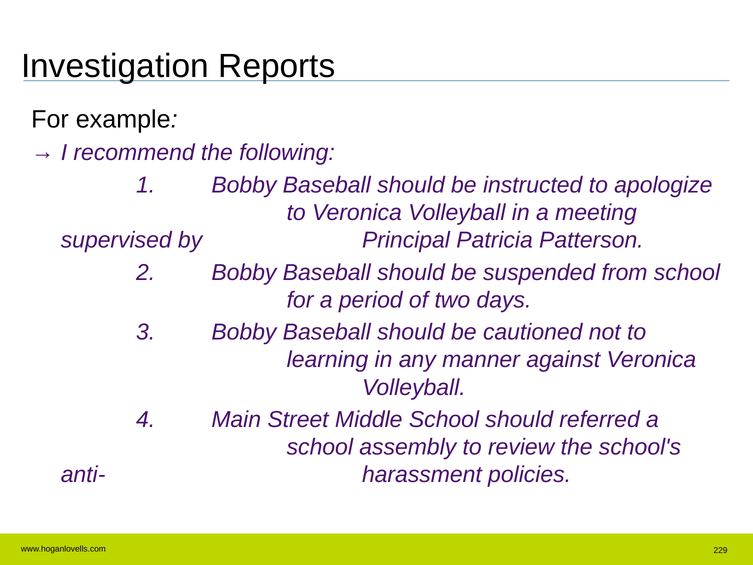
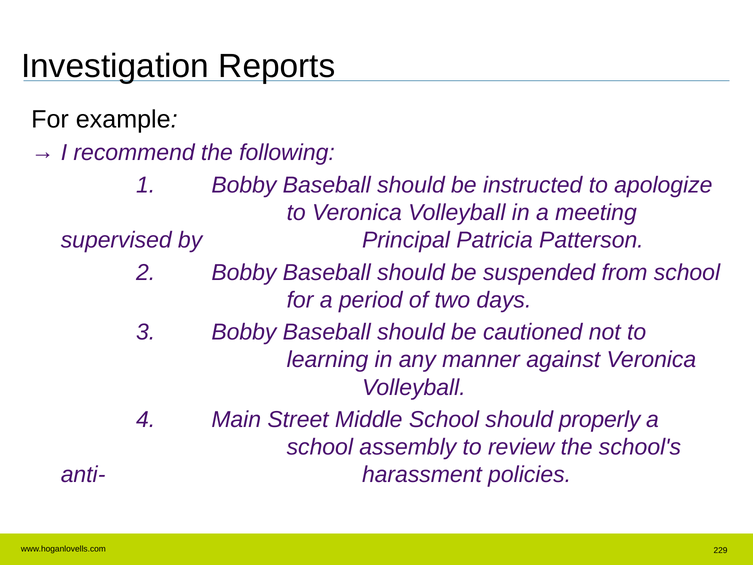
referred: referred -> properly
